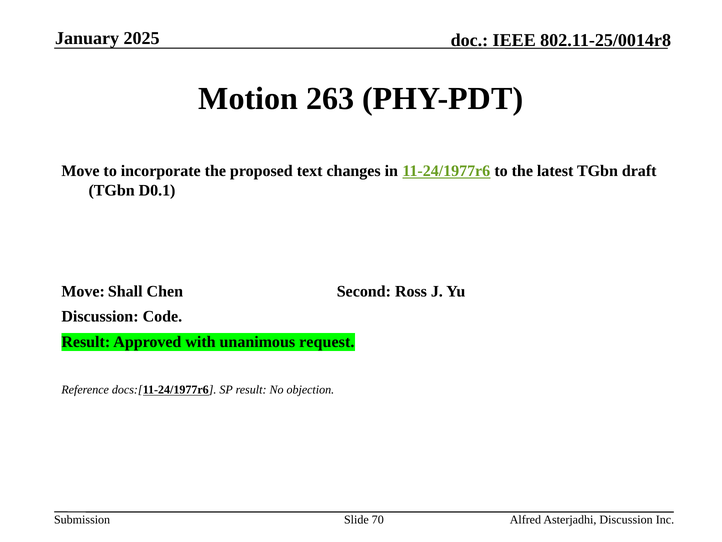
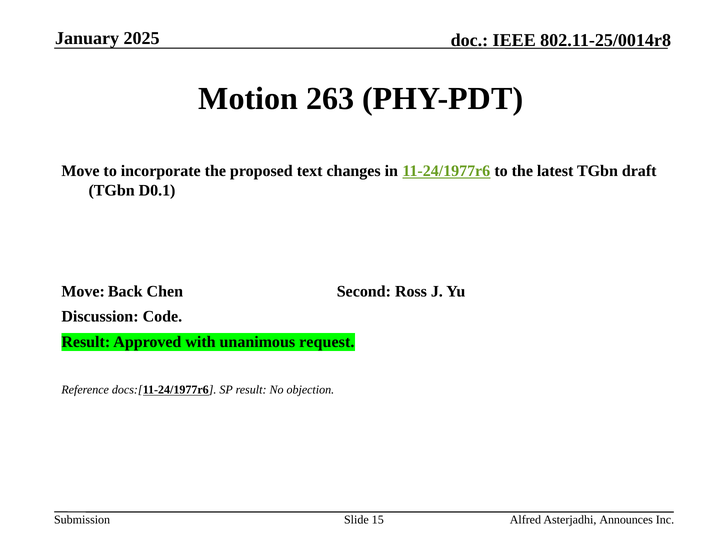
Shall: Shall -> Back
70: 70 -> 15
Asterjadhi Discussion: Discussion -> Announces
